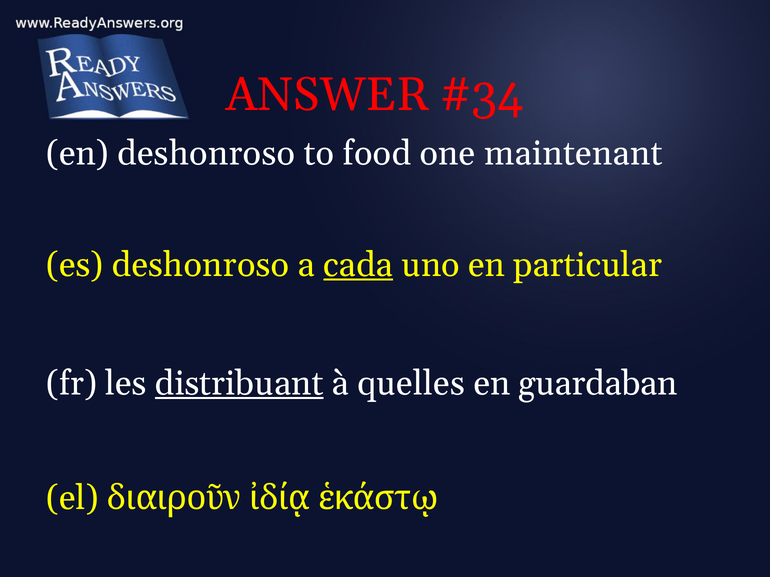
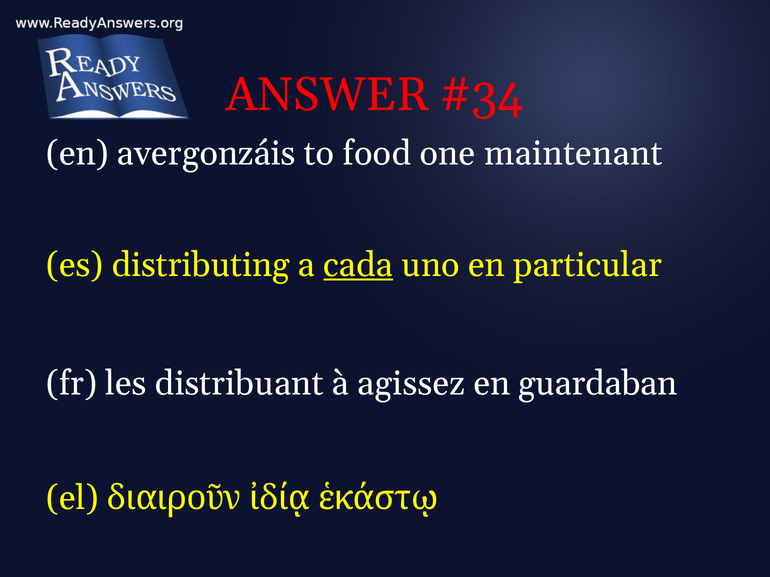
en deshonroso: deshonroso -> avergonzáis
es deshonroso: deshonroso -> distributing
distribuant underline: present -> none
quelles: quelles -> agissez
